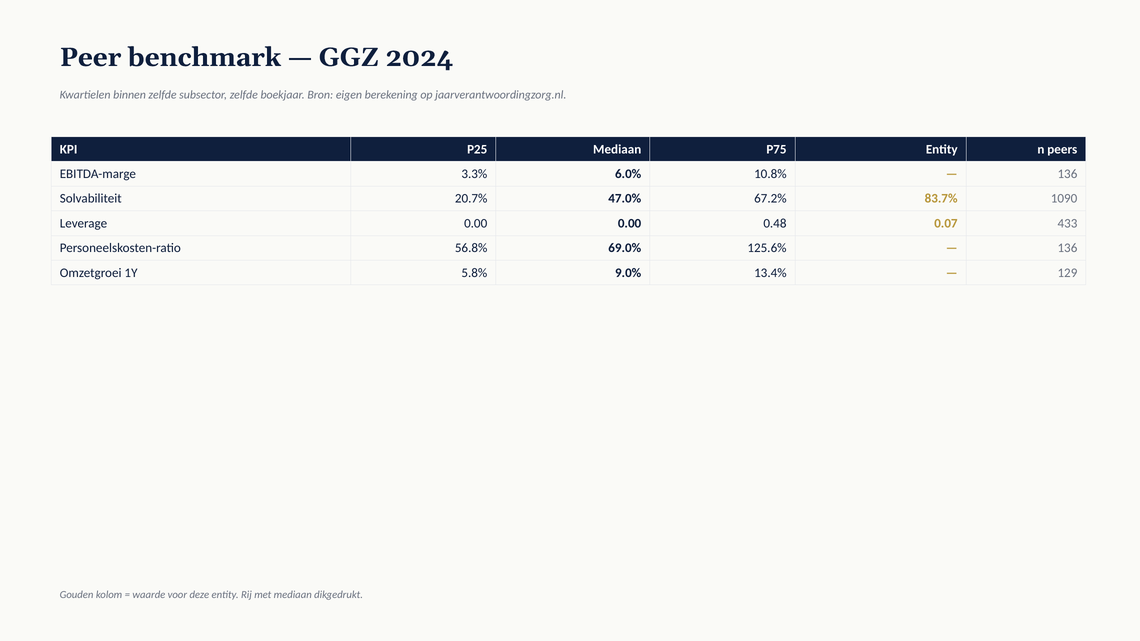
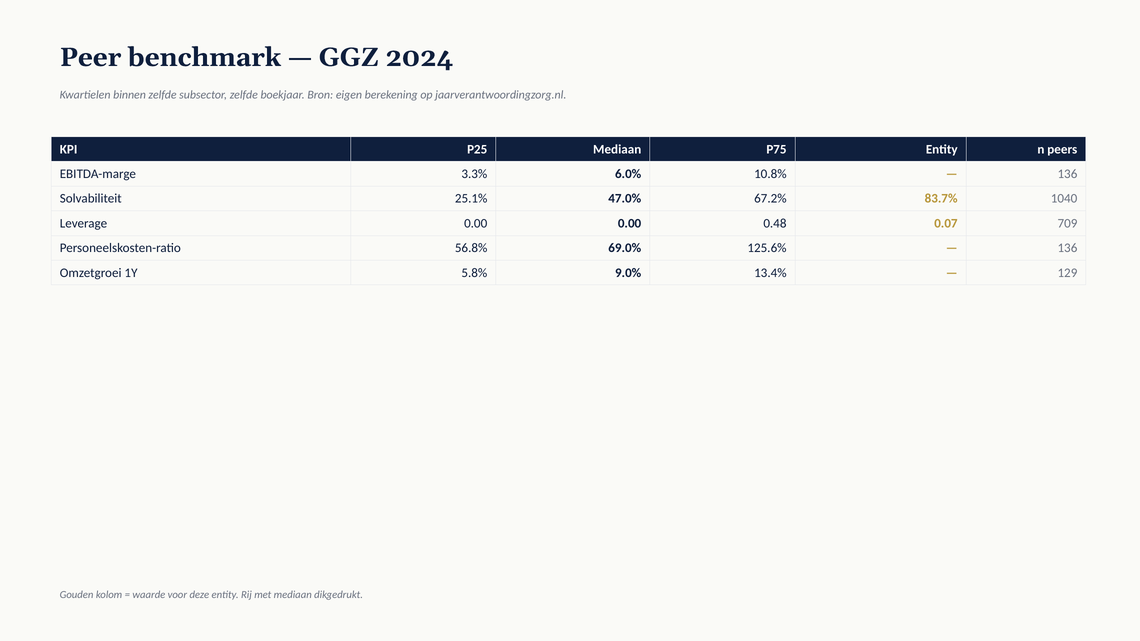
20.7%: 20.7% -> 25.1%
1090: 1090 -> 1040
433: 433 -> 709
